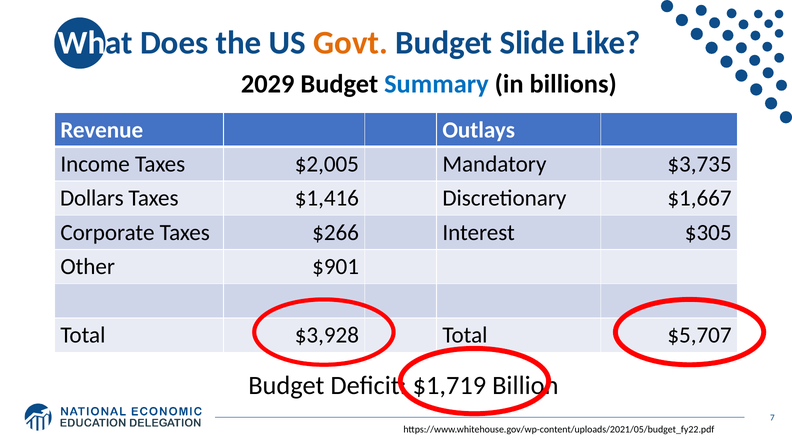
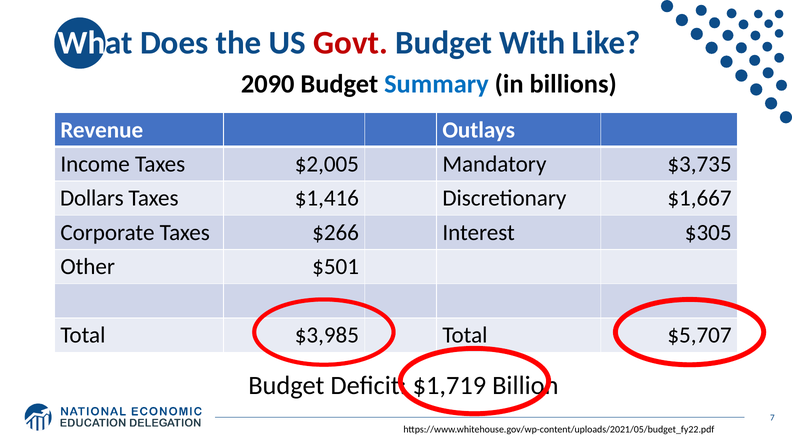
Govt colour: orange -> red
Slide: Slide -> With
2029: 2029 -> 2090
$901: $901 -> $501
$3,928: $3,928 -> $3,985
